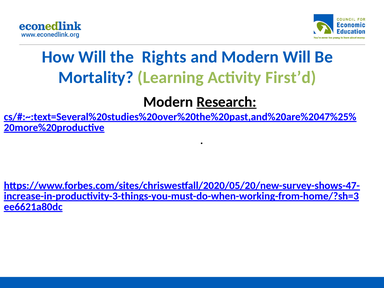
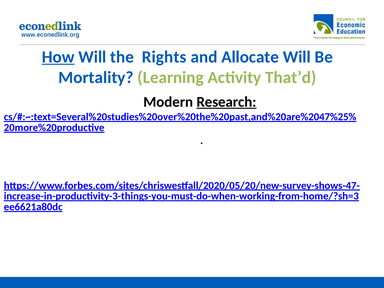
How underline: none -> present
and Modern: Modern -> Allocate
First’d: First’d -> That’d
